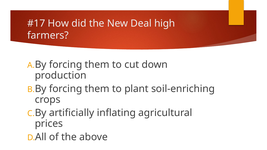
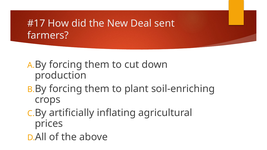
high: high -> sent
